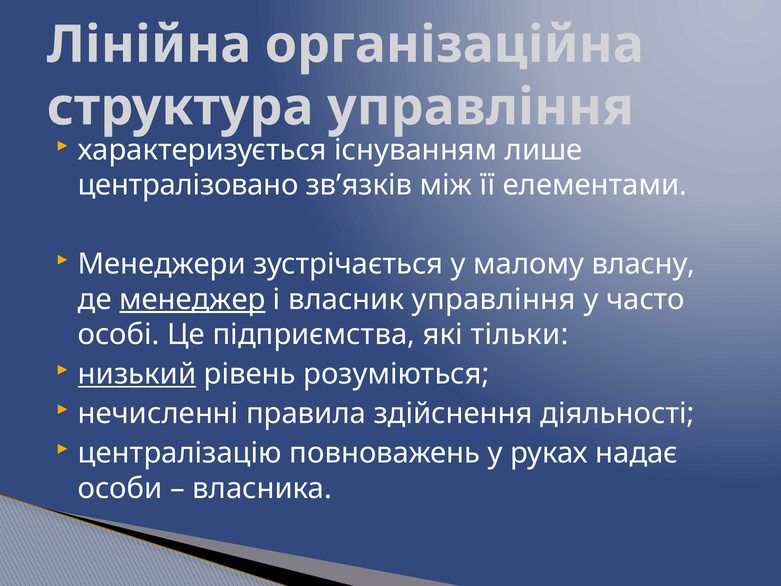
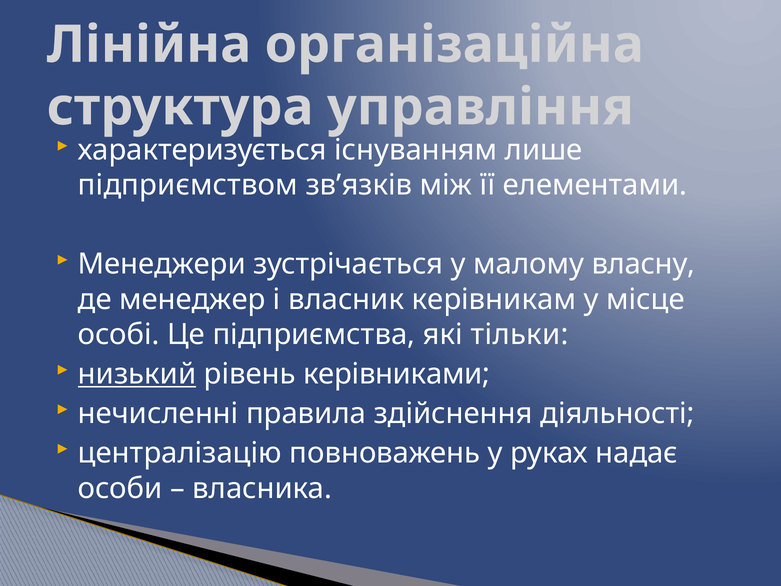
централізовано: централізовано -> підприємством
менеджер underline: present -> none
власник управління: управління -> керівникам
часто: часто -> місце
розуміються: розуміються -> керівниками
